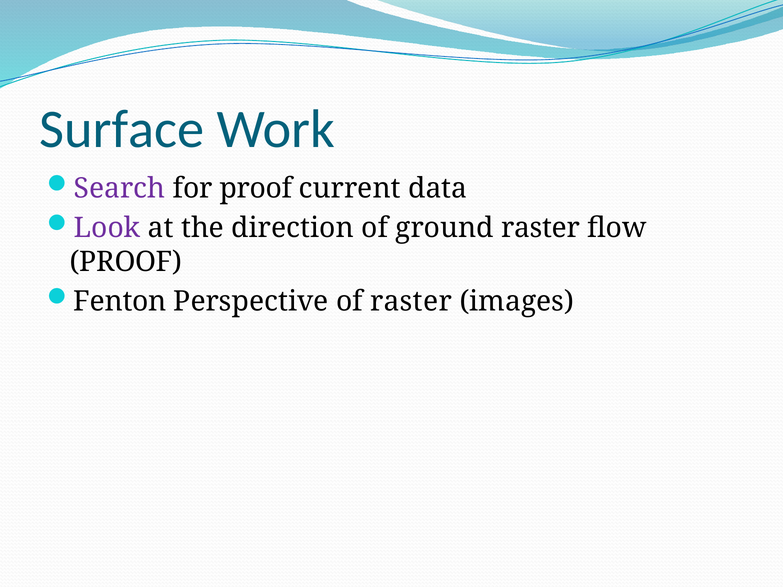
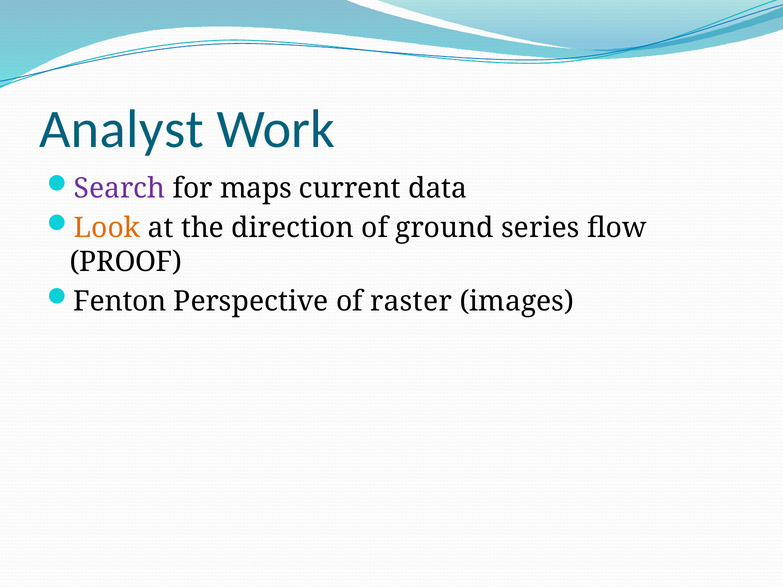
Surface: Surface -> Analyst
for proof: proof -> maps
Look colour: purple -> orange
ground raster: raster -> series
